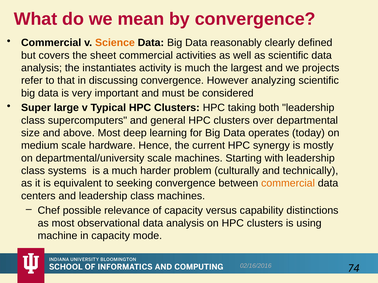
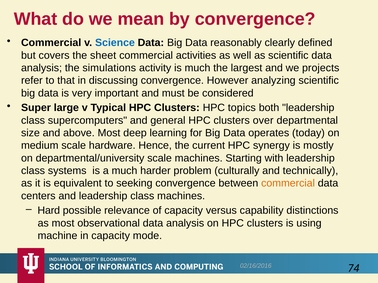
Science colour: orange -> blue
instantiates: instantiates -> simulations
taking: taking -> topics
Chef: Chef -> Hard
